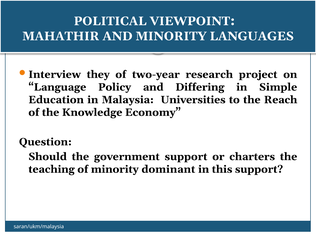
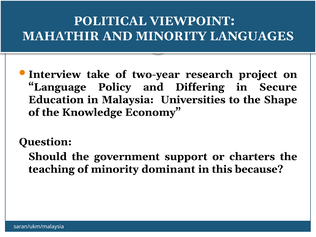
they: they -> take
Simple: Simple -> Secure
Reach: Reach -> Shape
this support: support -> because
